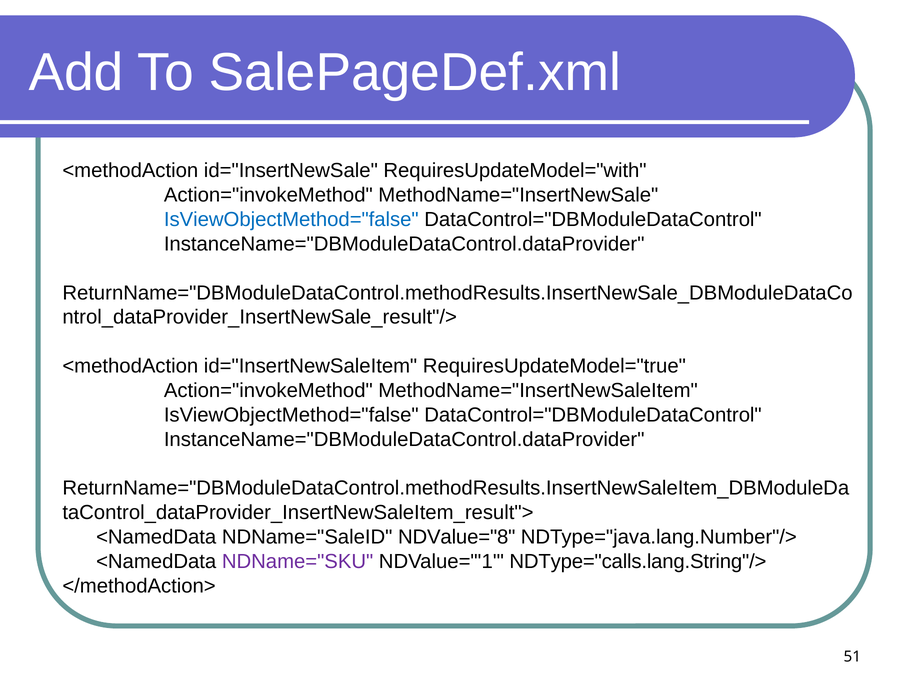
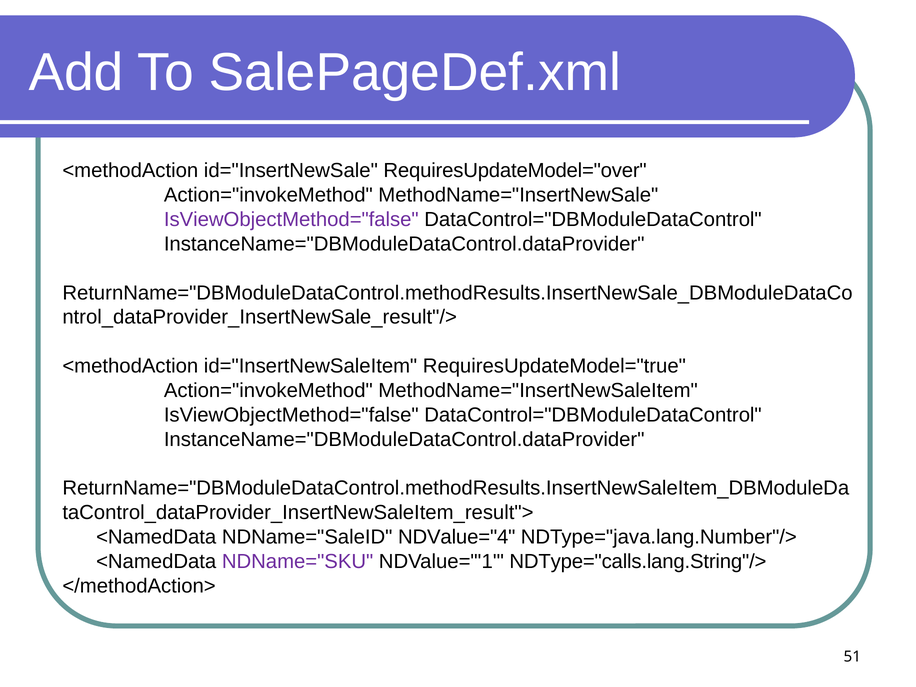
RequiresUpdateModel="with: RequiresUpdateModel="with -> RequiresUpdateModel="over
IsViewObjectMethod="false at (291, 220) colour: blue -> purple
NDValue="8: NDValue="8 -> NDValue="4
